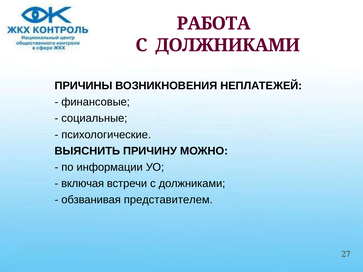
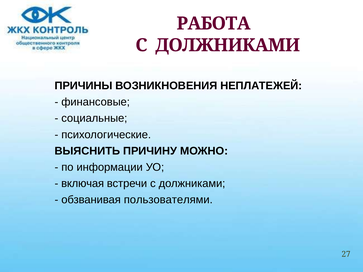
представителем: представителем -> пользователями
